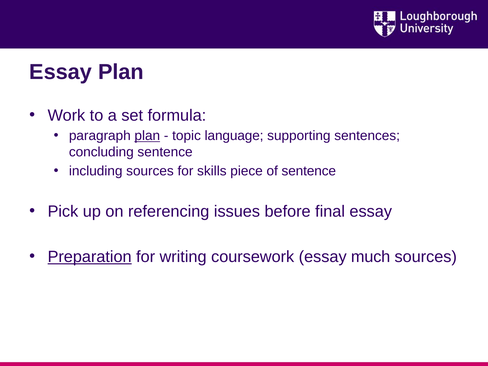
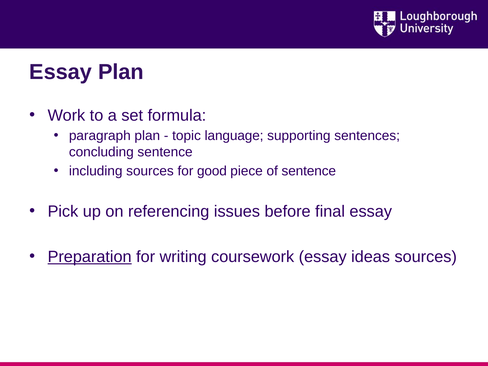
plan at (147, 136) underline: present -> none
skills: skills -> good
much: much -> ideas
